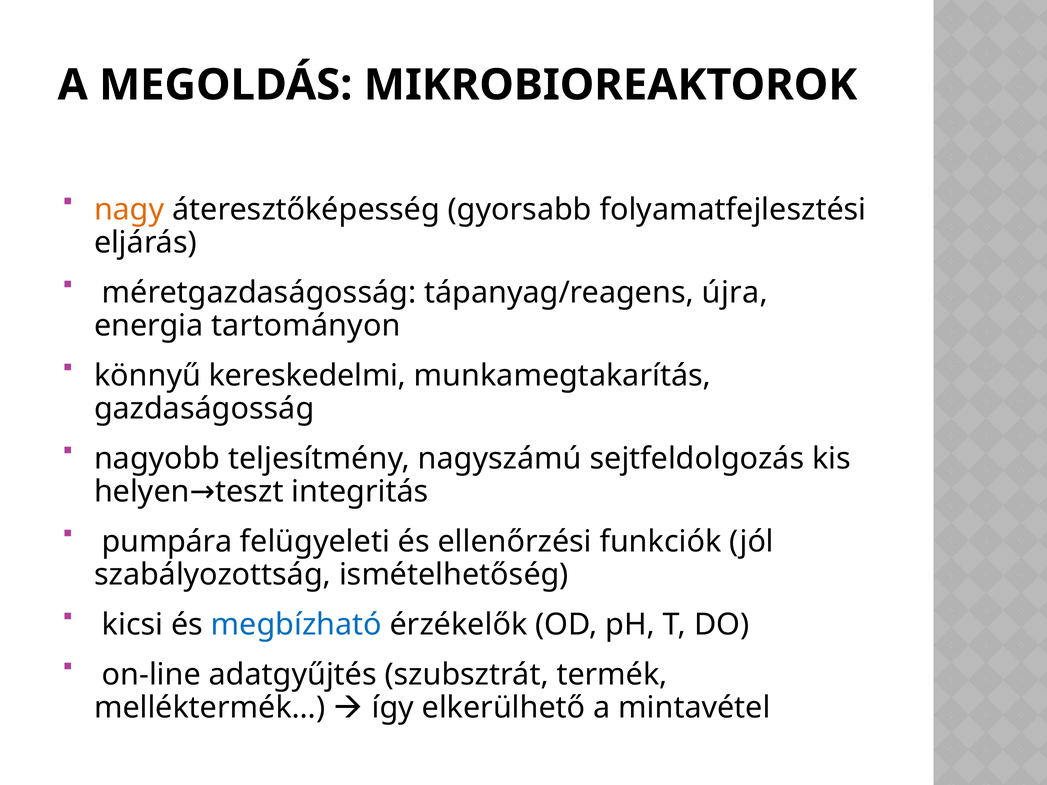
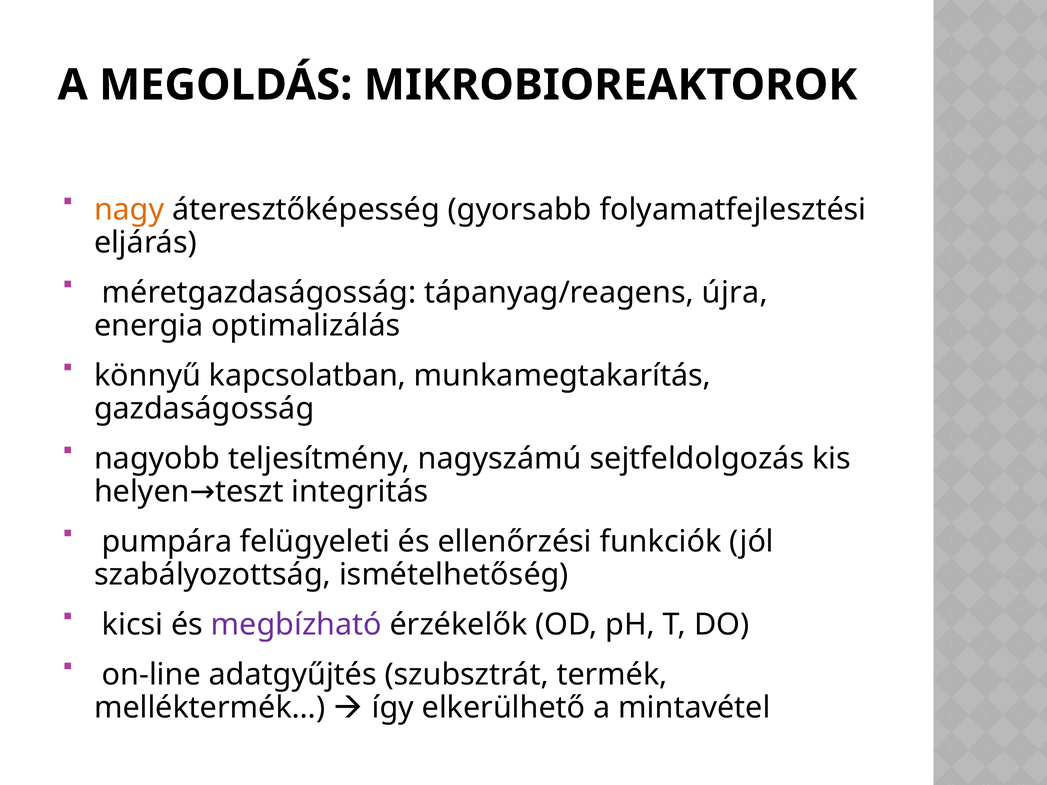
tartományon: tartományon -> optimalizálás
kereskedelmi: kereskedelmi -> kapcsolatban
megbízható colour: blue -> purple
